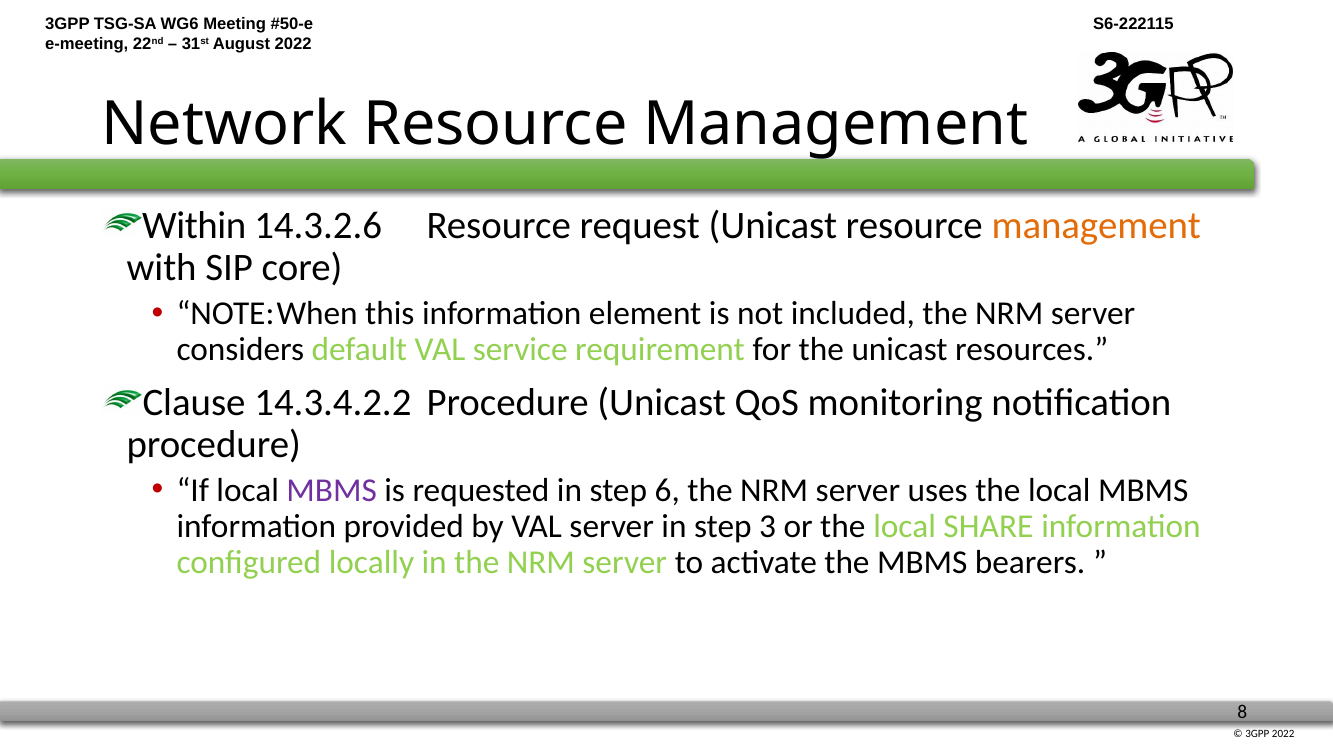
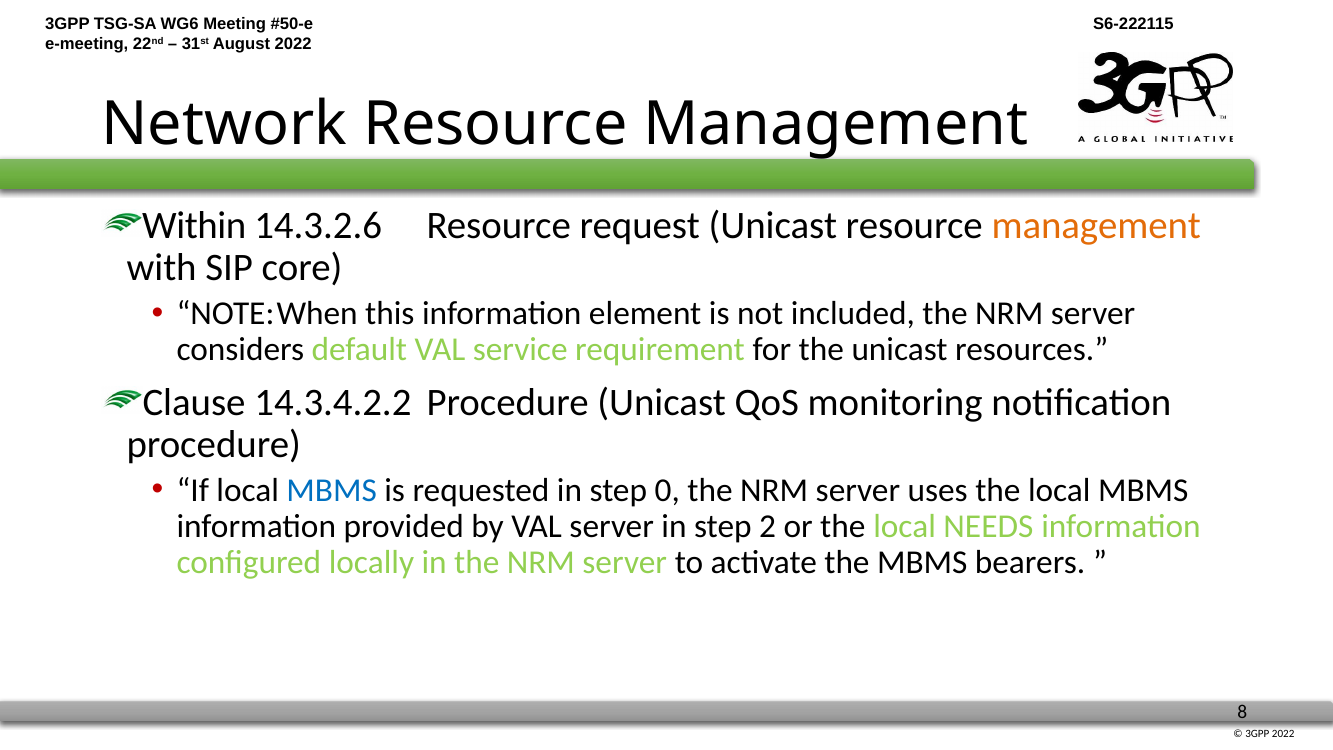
MBMS at (332, 490) colour: purple -> blue
6: 6 -> 0
3: 3 -> 2
SHARE: SHARE -> NEEDS
